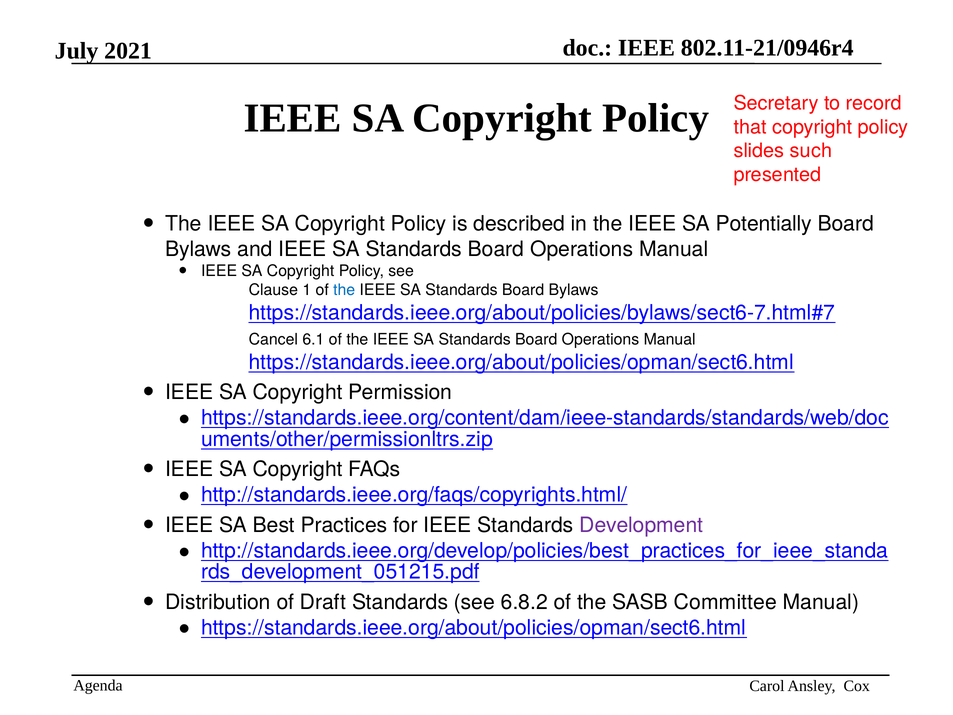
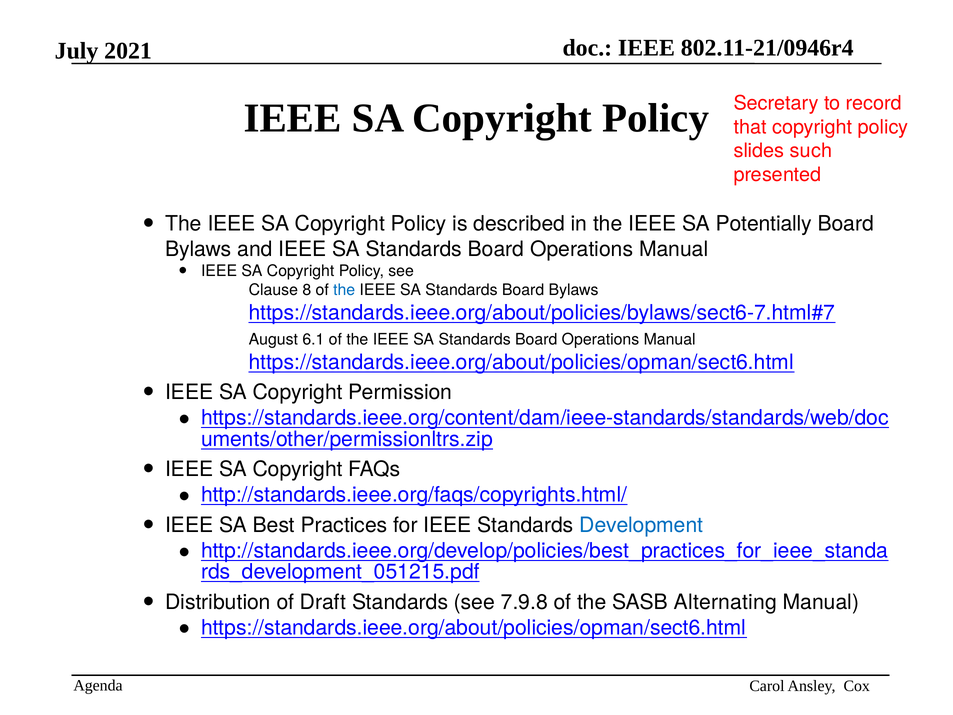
1: 1 -> 8
Cancel: Cancel -> August
Development colour: purple -> blue
6.8.2: 6.8.2 -> 7.9.8
Committee: Committee -> Alternating
